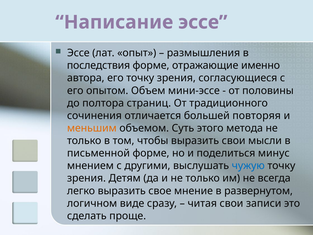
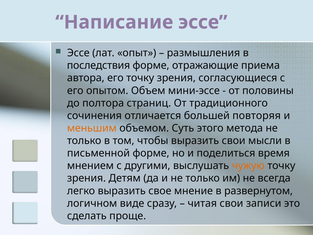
именно: именно -> приема
минус: минус -> время
чужую colour: blue -> orange
